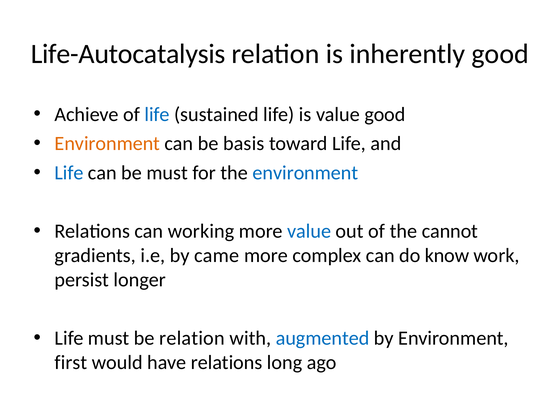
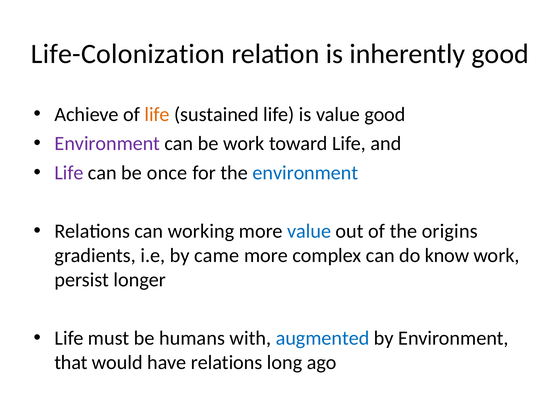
Life-Autocatalysis: Life-Autocatalysis -> Life-Colonization
life at (157, 114) colour: blue -> orange
Environment at (107, 144) colour: orange -> purple
be basis: basis -> work
Life at (69, 173) colour: blue -> purple
be must: must -> once
cannot: cannot -> origins
be relation: relation -> humans
first: first -> that
